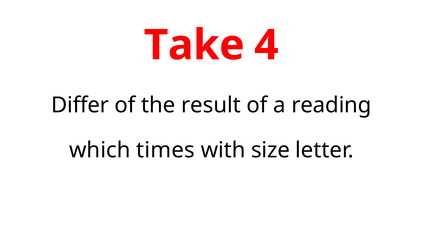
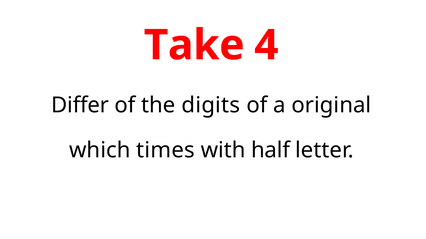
result: result -> digits
reading: reading -> original
size: size -> half
